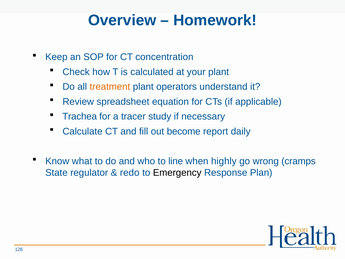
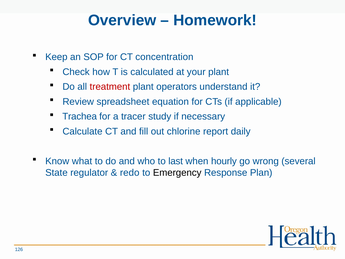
treatment colour: orange -> red
become: become -> chlorine
line: line -> last
highly: highly -> hourly
cramps: cramps -> several
